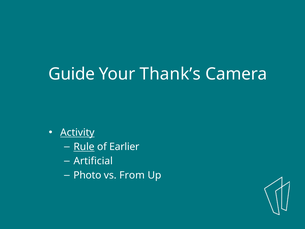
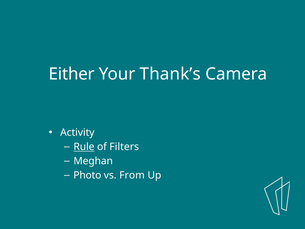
Guide: Guide -> Either
Activity underline: present -> none
Earlier: Earlier -> Filters
Artificial: Artificial -> Meghan
